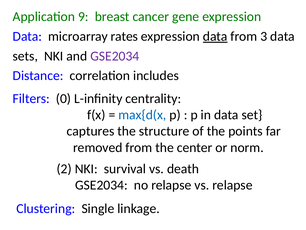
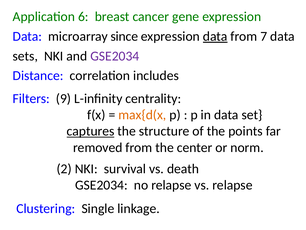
9: 9 -> 6
rates: rates -> since
3: 3 -> 7
0: 0 -> 9
max{d(x colour: blue -> orange
captures underline: none -> present
